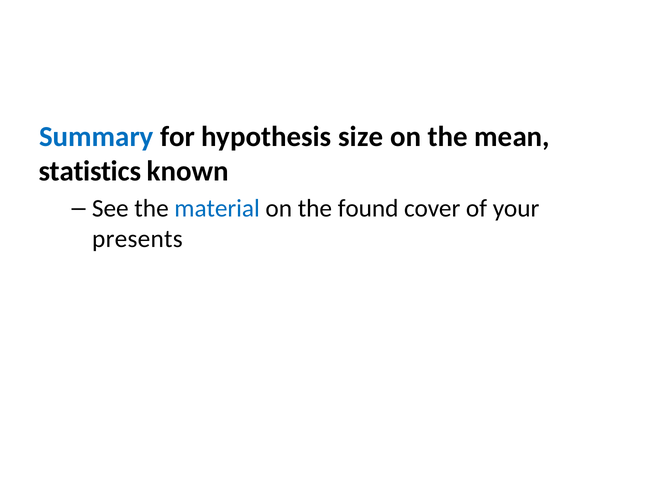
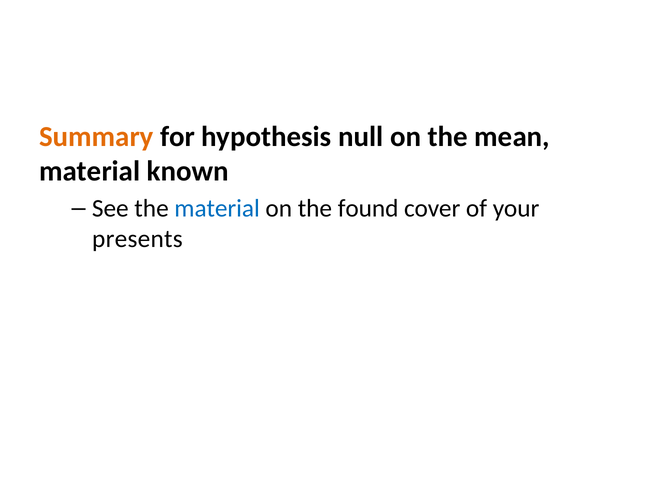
Summary colour: blue -> orange
size: size -> null
statistics at (90, 171): statistics -> material
